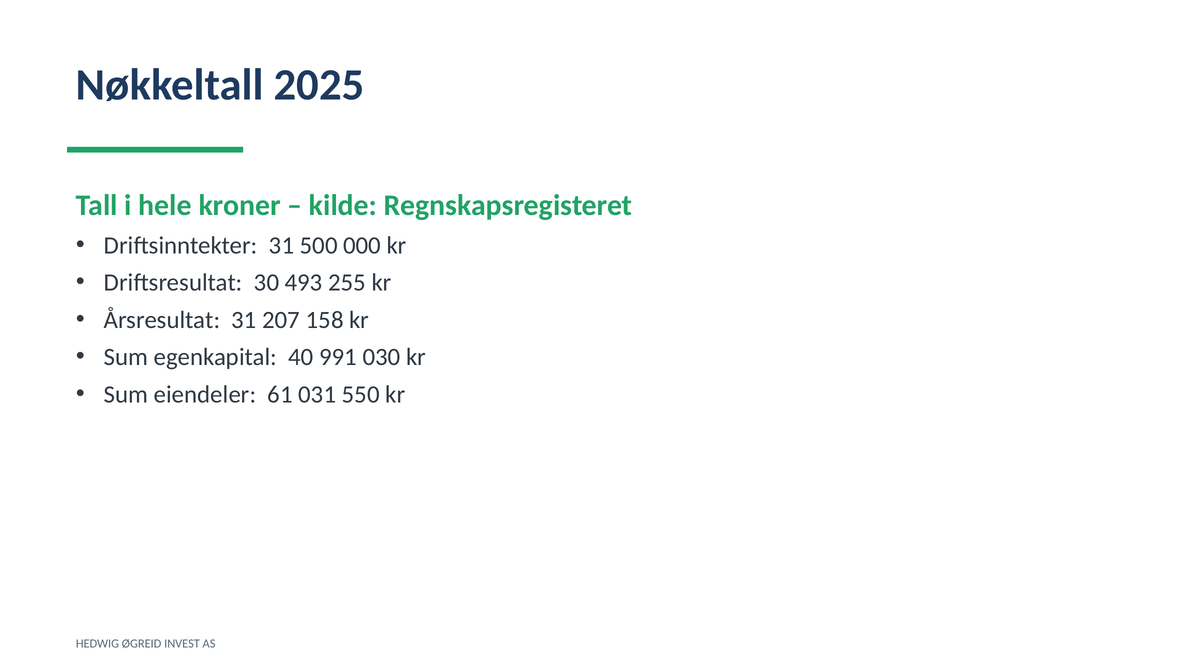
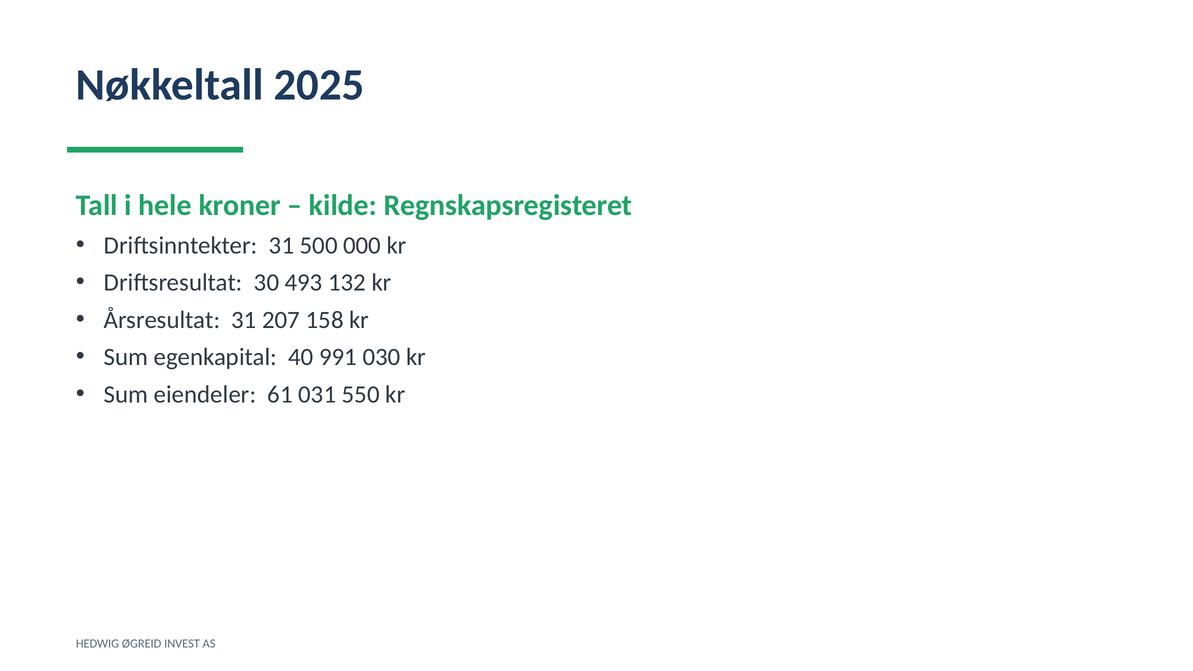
255: 255 -> 132
